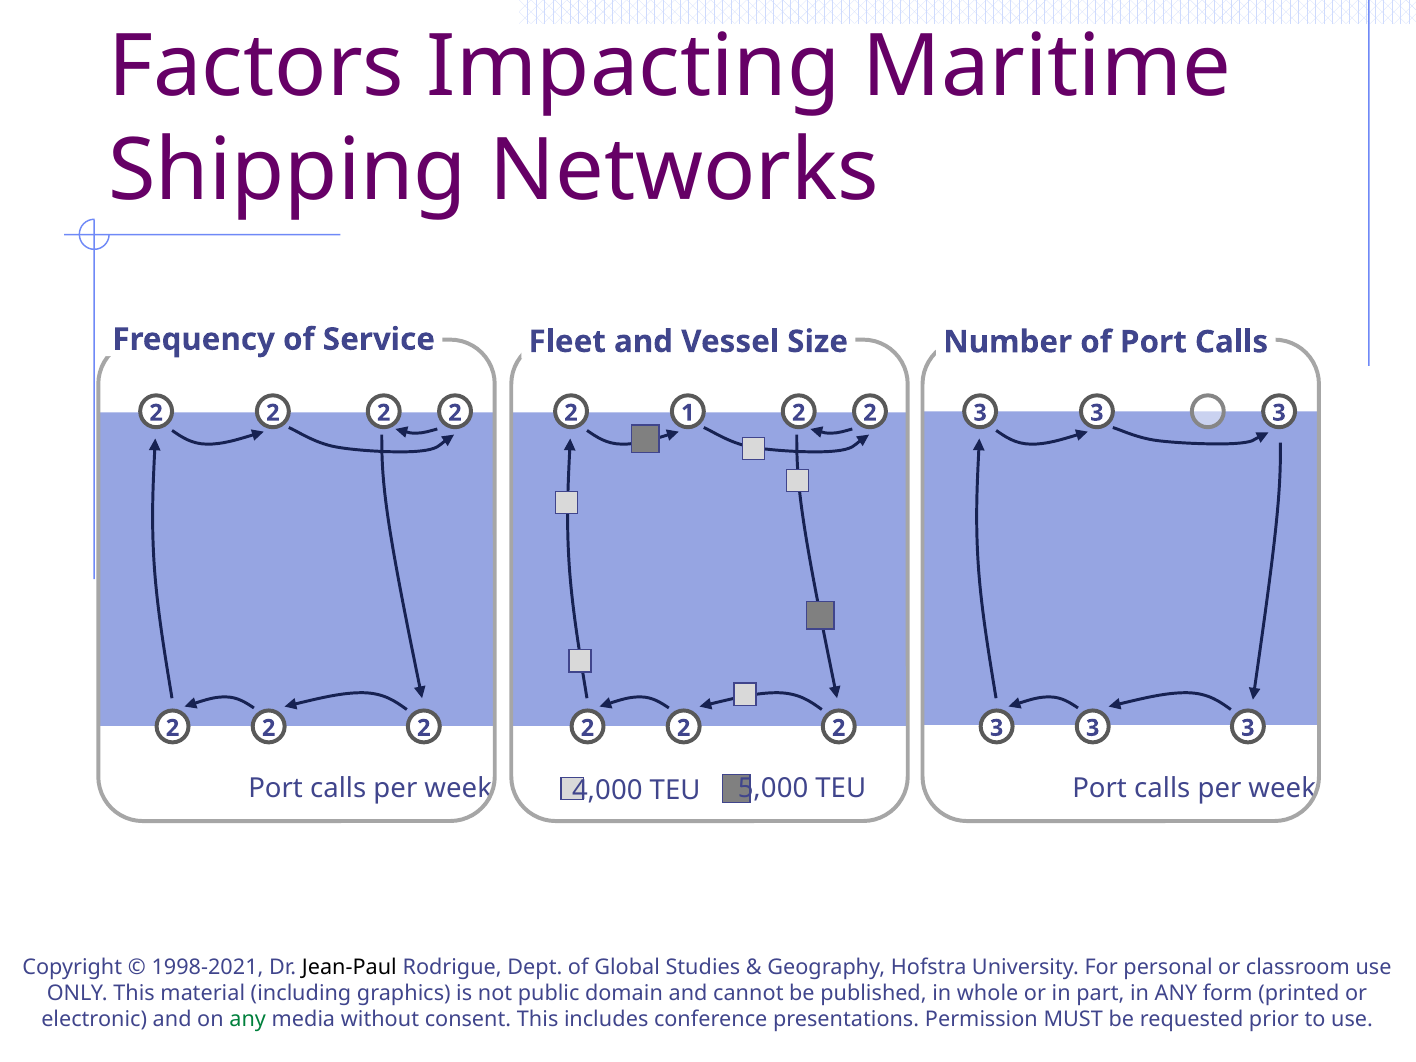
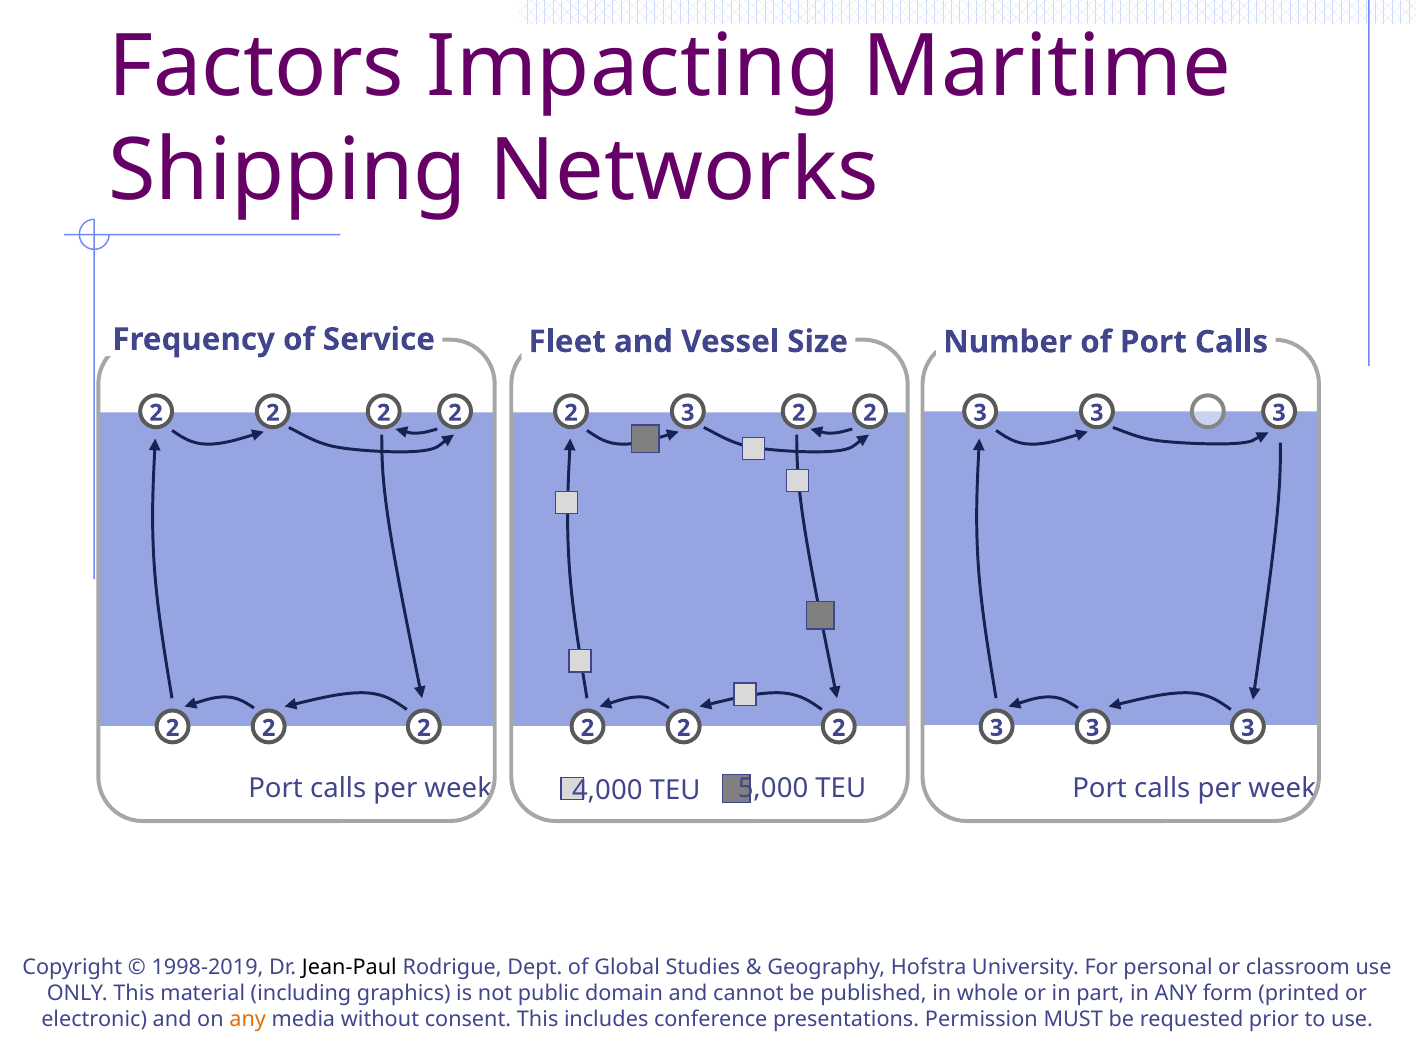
2 1: 1 -> 3
1998-2021: 1998-2021 -> 1998-2019
any at (248, 1020) colour: green -> orange
